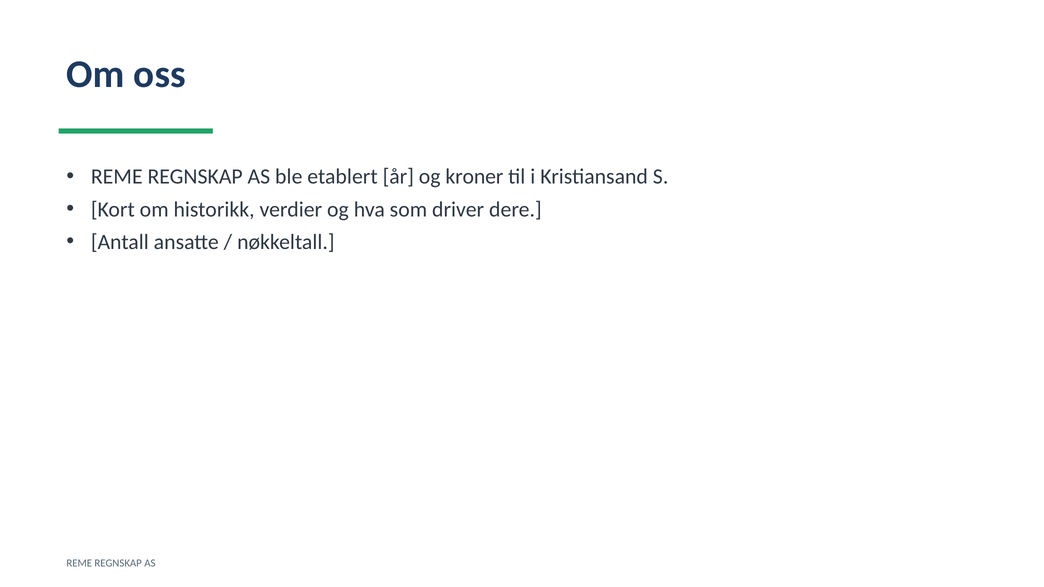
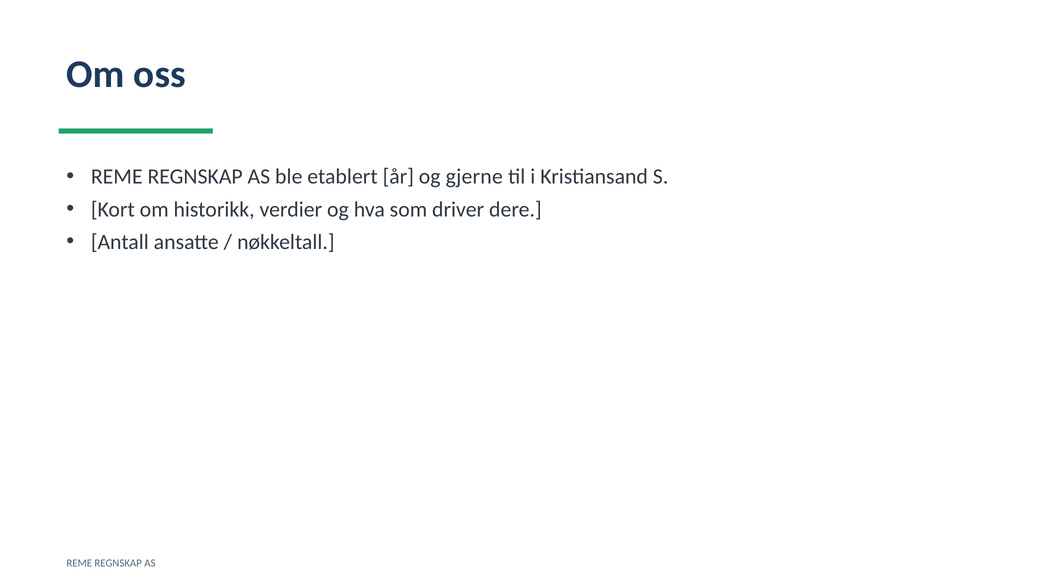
kroner: kroner -> gjerne
